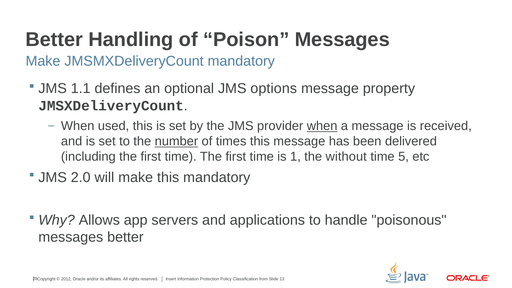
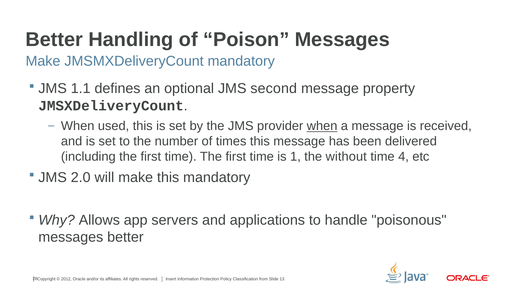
options: options -> second
number underline: present -> none
5: 5 -> 4
